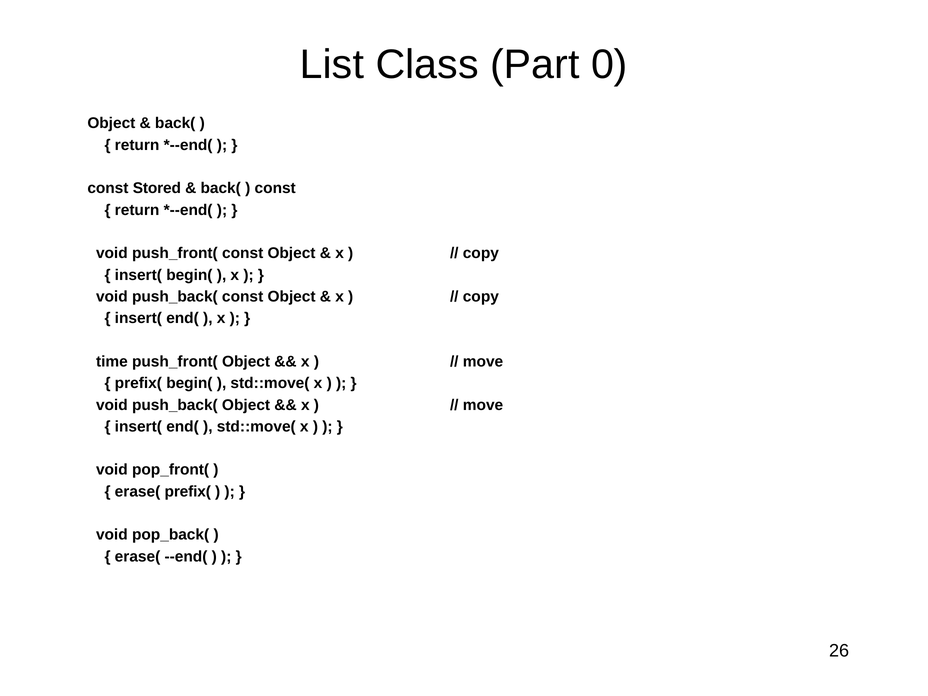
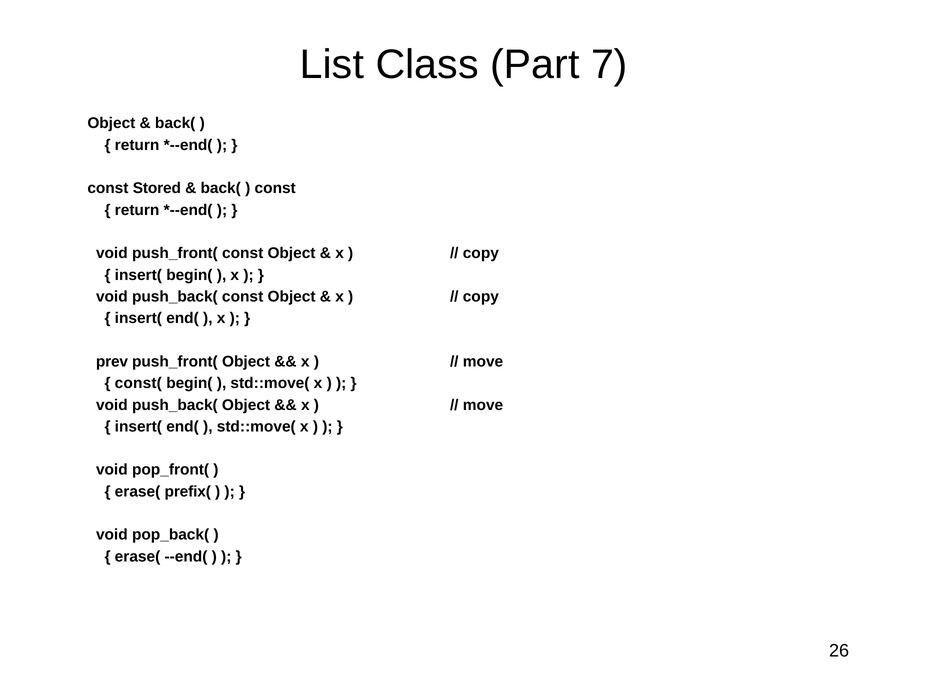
0: 0 -> 7
time: time -> prev
prefix( at (138, 383): prefix( -> const(
